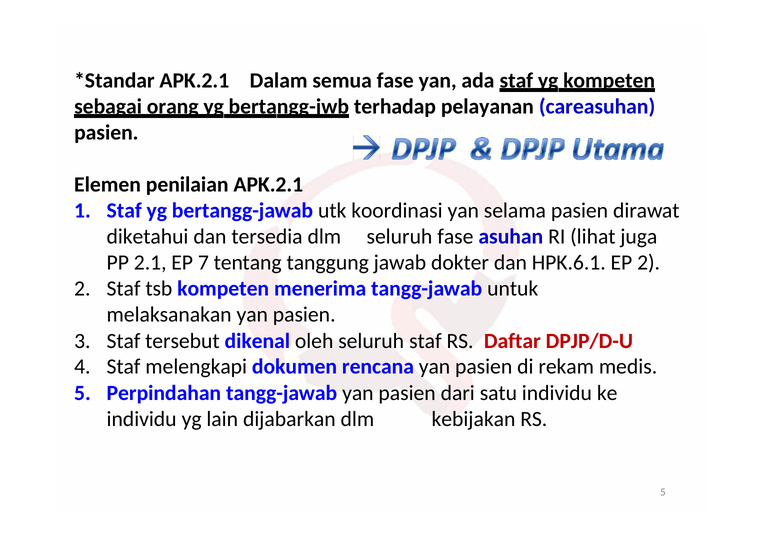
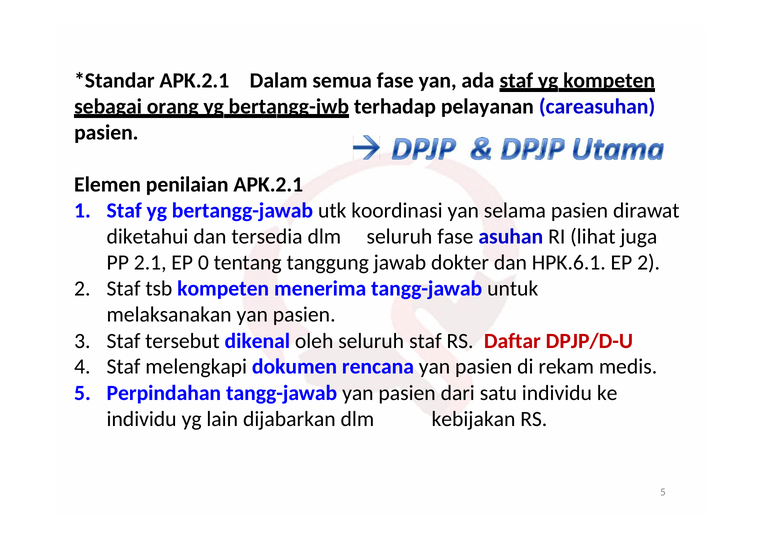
7: 7 -> 0
